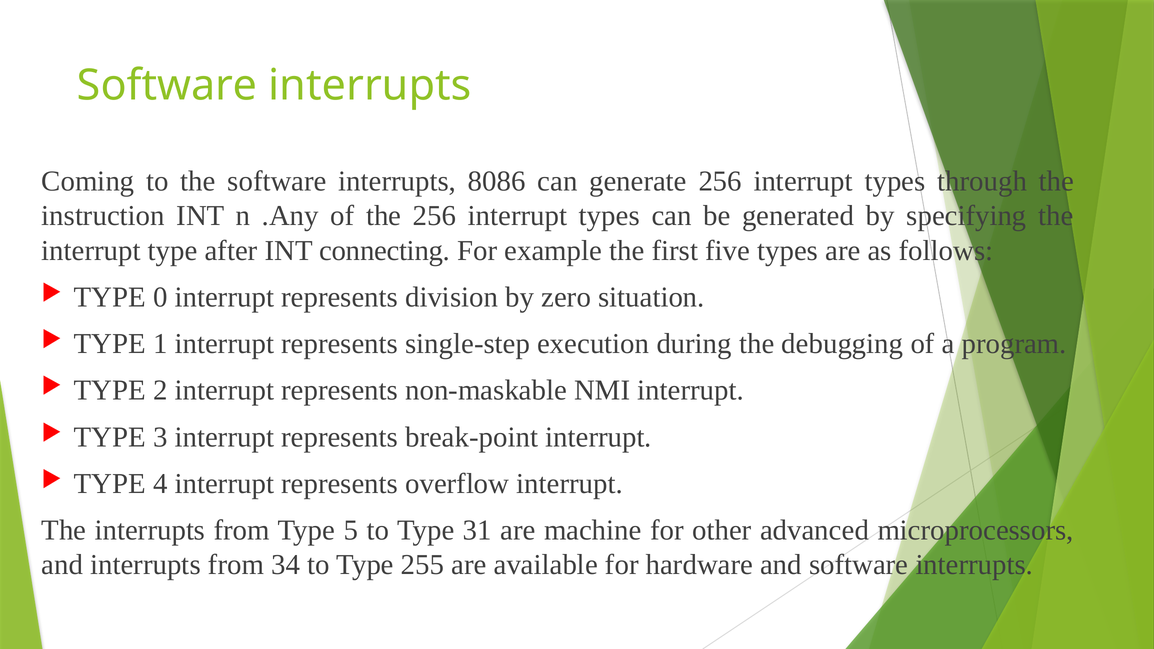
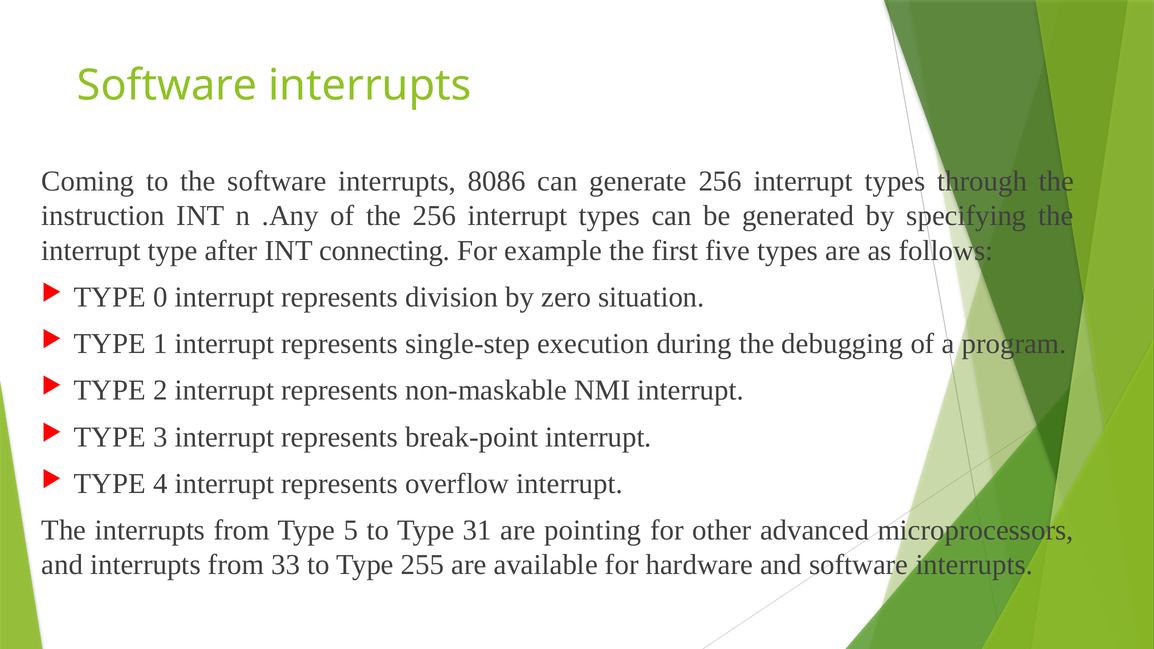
machine: machine -> pointing
34: 34 -> 33
